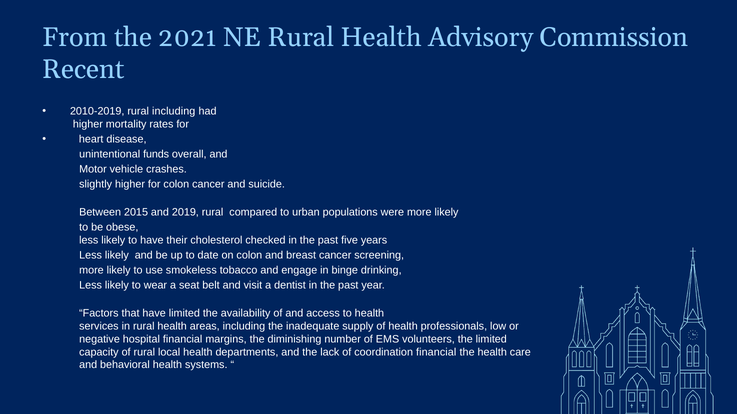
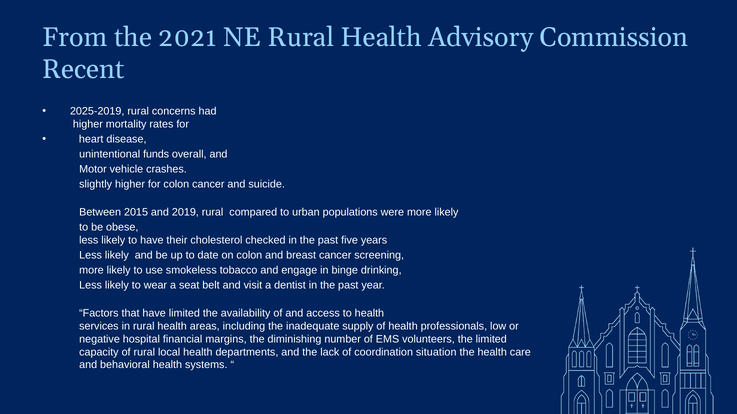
2010-2019: 2010-2019 -> 2025-2019
rural including: including -> concerns
coordination financial: financial -> situation
